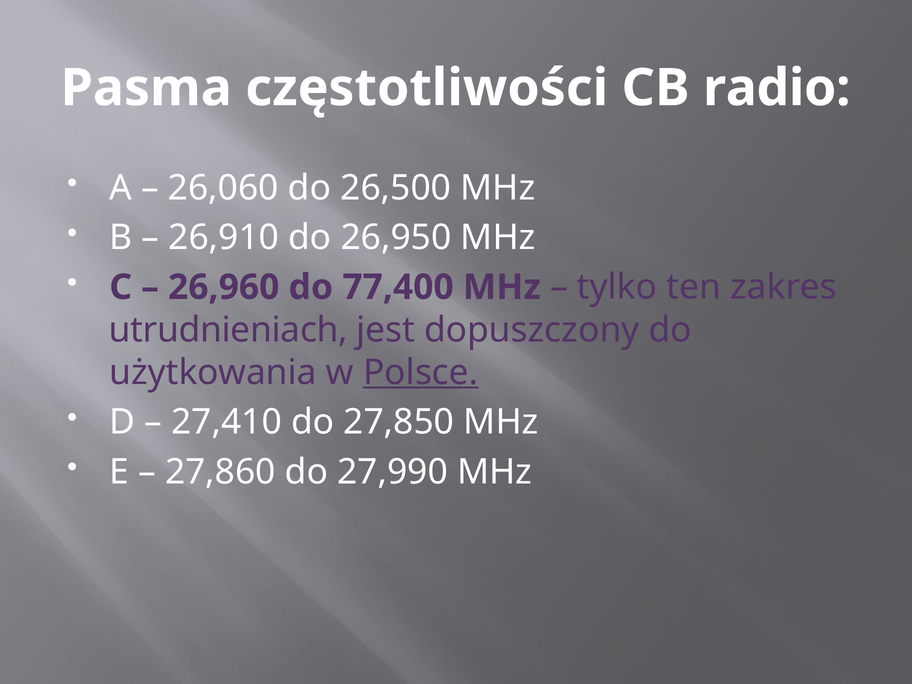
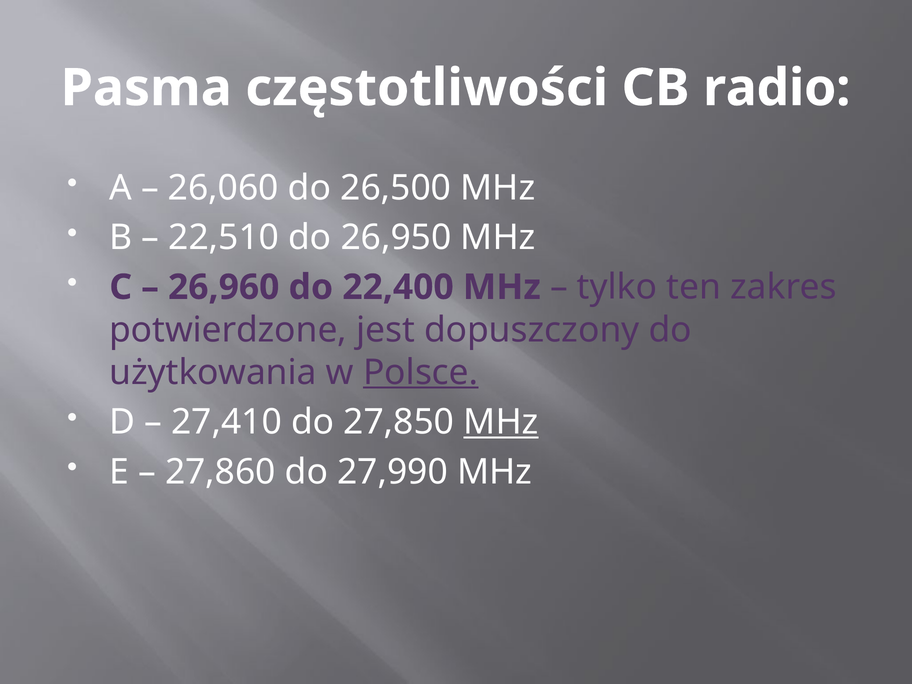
26,910: 26,910 -> 22,510
77,400: 77,400 -> 22,400
utrudnieniach: utrudnieniach -> potwierdzone
MHz at (501, 422) underline: none -> present
